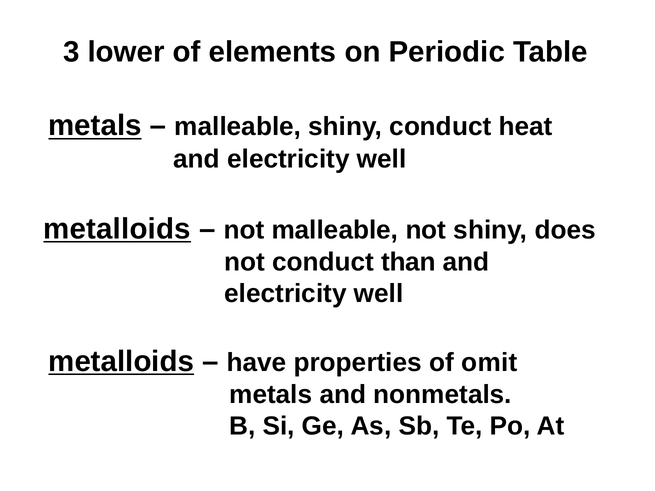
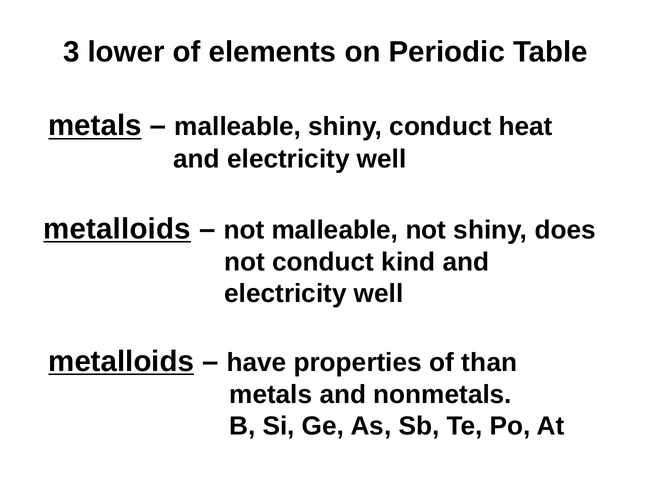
than: than -> kind
omit: omit -> than
